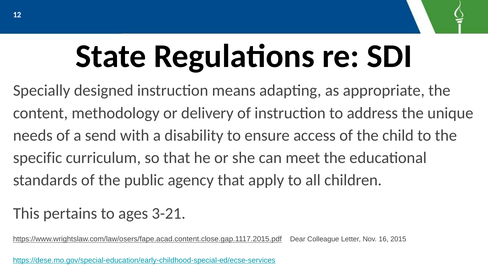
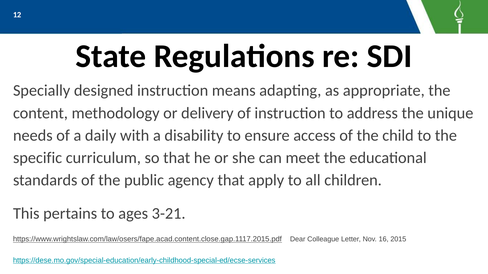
send: send -> daily
